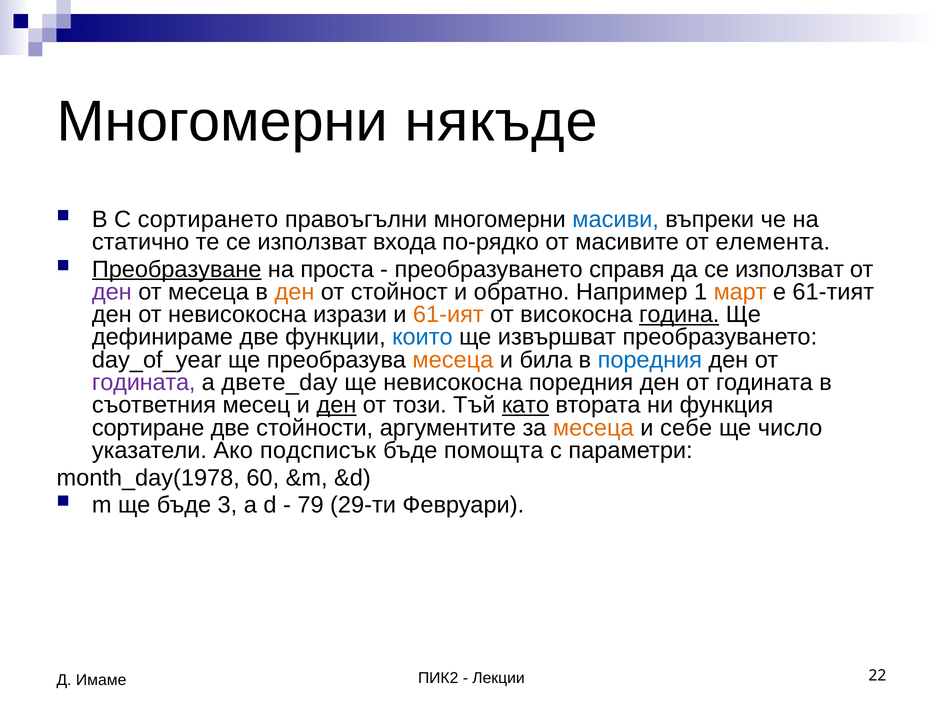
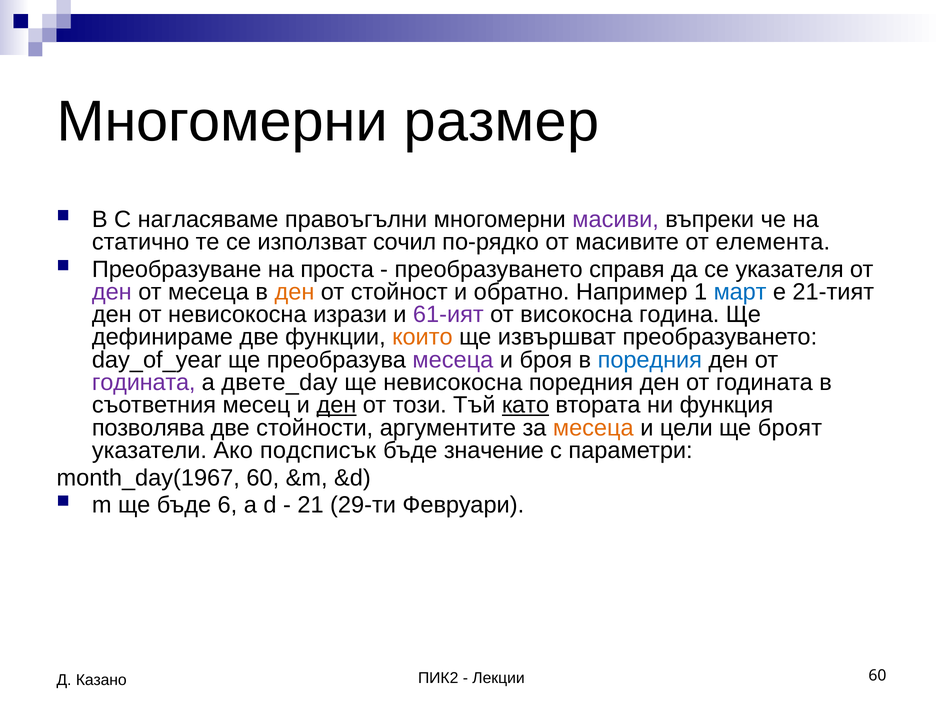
някъде: някъде -> размер
сортирането: сортирането -> нагласяваме
масиви colour: blue -> purple
входа: входа -> сочил
Преобразуване underline: present -> none
да се използват: използват -> указателя
март colour: orange -> blue
61-тият: 61-тият -> 21-тият
61-ият colour: orange -> purple
година underline: present -> none
които colour: blue -> orange
месеца at (453, 360) colour: orange -> purple
била: била -> броя
сортиране: сортиране -> позволява
себе: себе -> цели
число: число -> броят
помощта: помощта -> значение
month_day(1978: month_day(1978 -> month_day(1967
3: 3 -> 6
79: 79 -> 21
Лекции 22: 22 -> 60
Имаме: Имаме -> Казано
